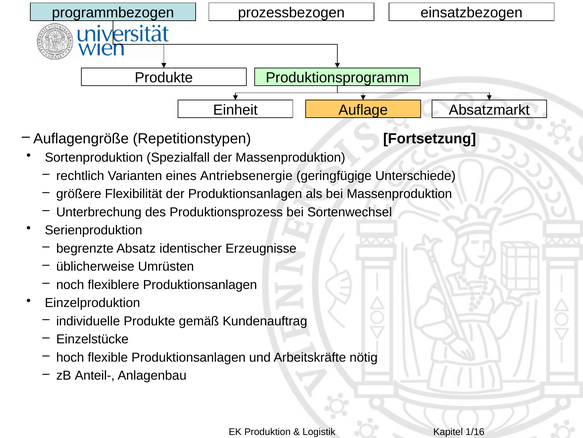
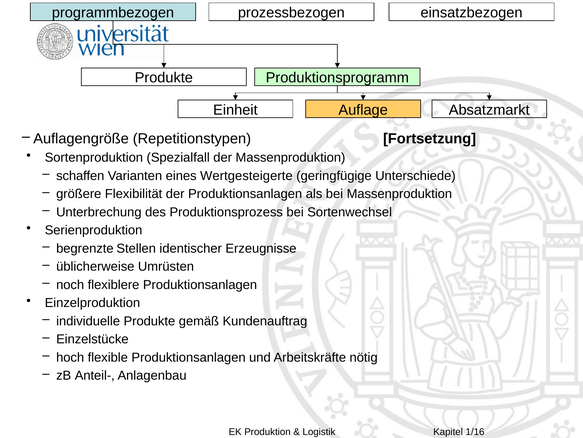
rechtlich: rechtlich -> schaffen
Antriebsenergie: Antriebsenergie -> Wertgesteigerte
Absatz: Absatz -> Stellen
